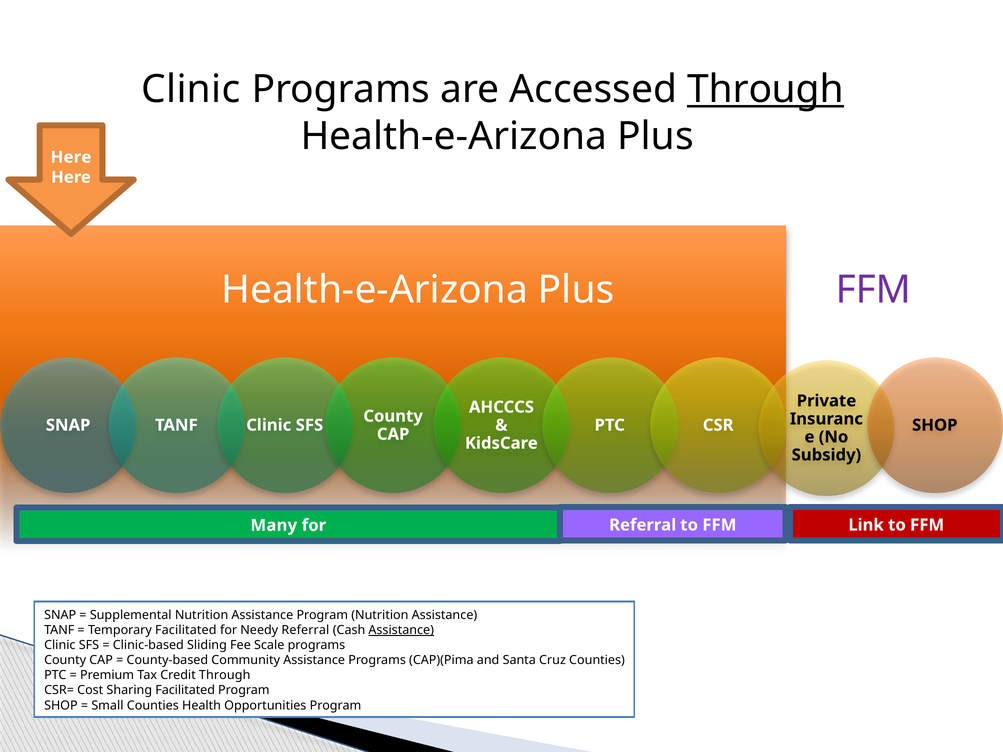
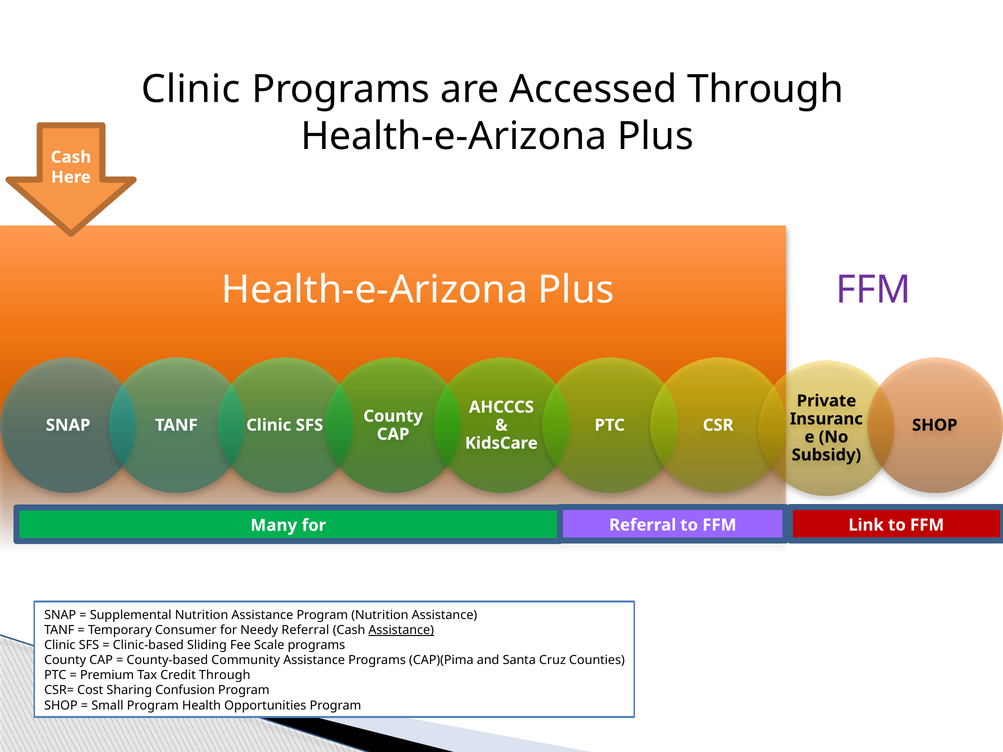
Through at (765, 90) underline: present -> none
Here at (71, 157): Here -> Cash
Temporary Facilitated: Facilitated -> Consumer
Sharing Facilitated: Facilitated -> Confusion
Small Counties: Counties -> Program
